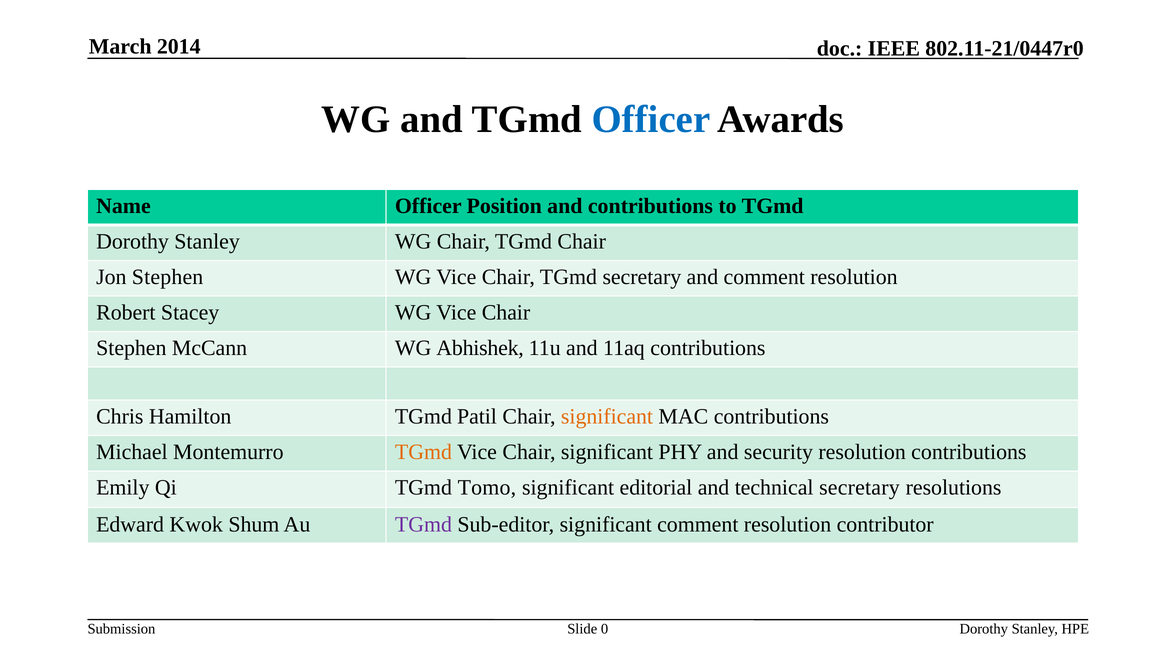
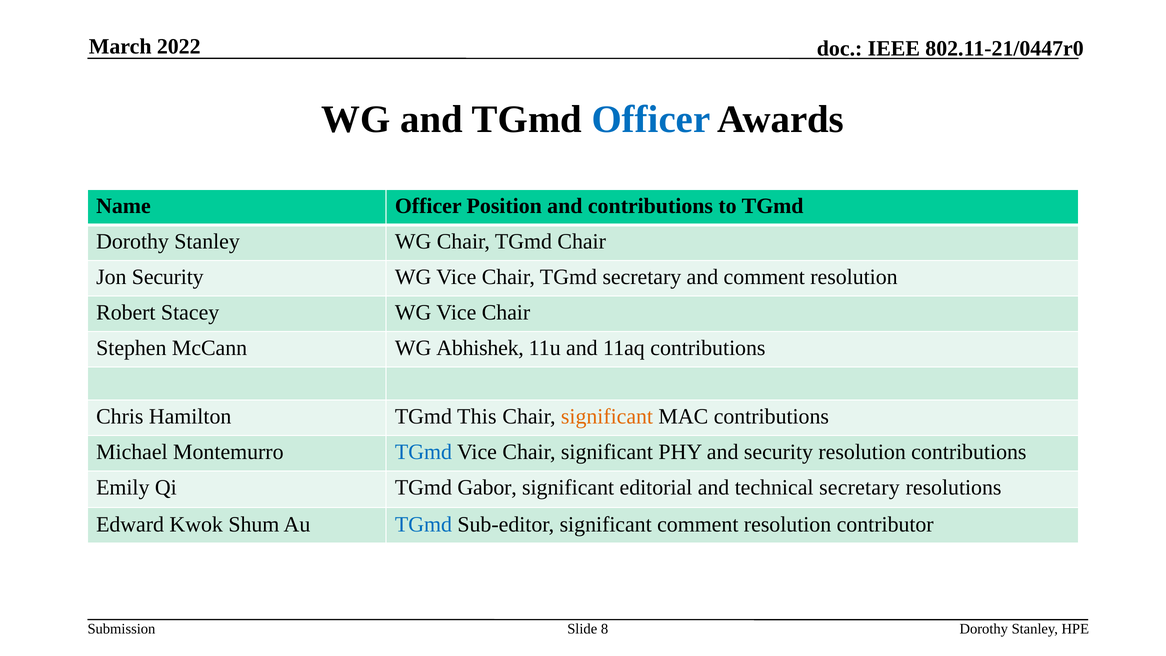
2014: 2014 -> 2022
Jon Stephen: Stephen -> Security
Patil: Patil -> This
TGmd at (423, 452) colour: orange -> blue
Tomo: Tomo -> Gabor
TGmd at (423, 524) colour: purple -> blue
0: 0 -> 8
